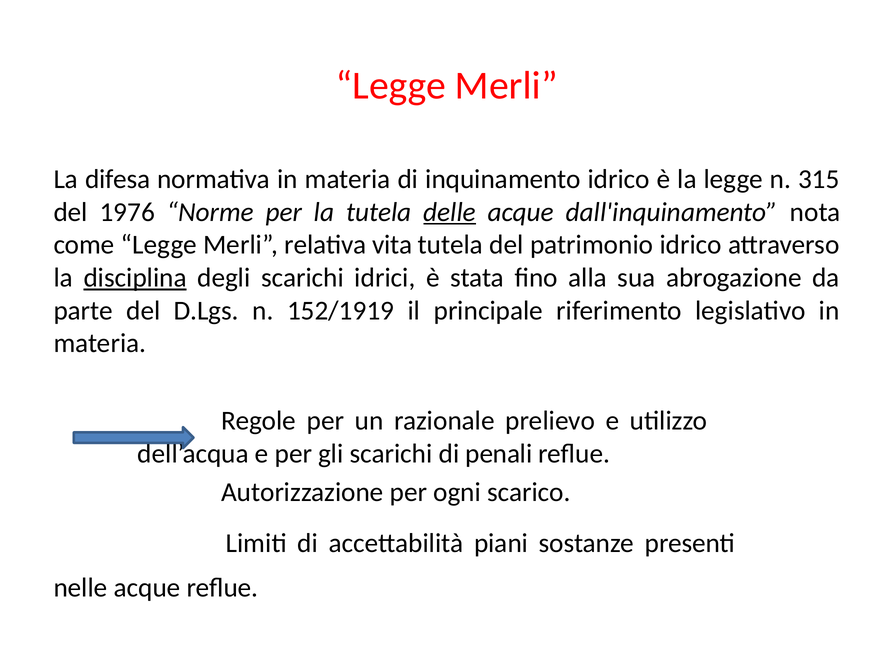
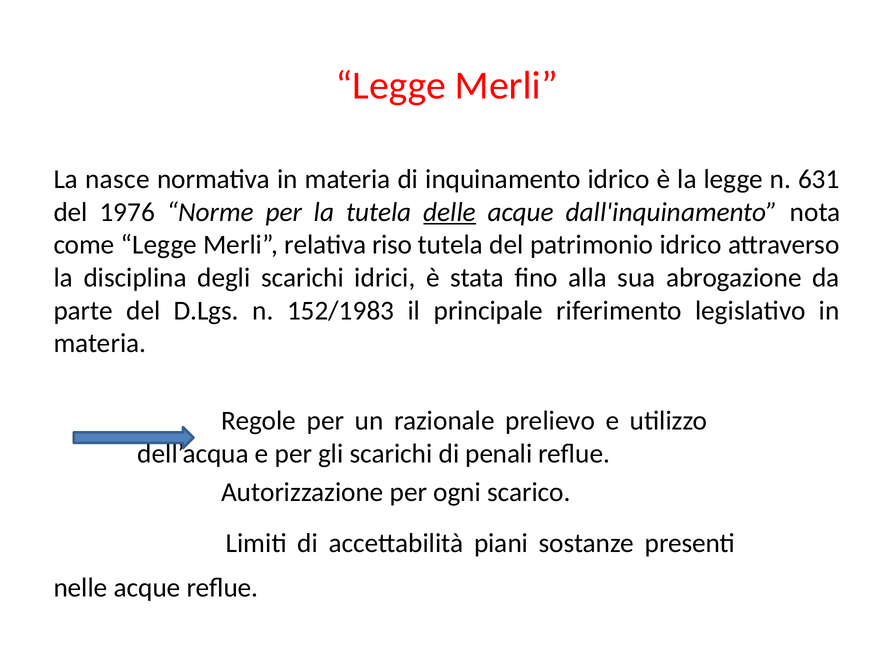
difesa: difesa -> nasce
315: 315 -> 631
vita: vita -> riso
disciplina underline: present -> none
152/1919: 152/1919 -> 152/1983
